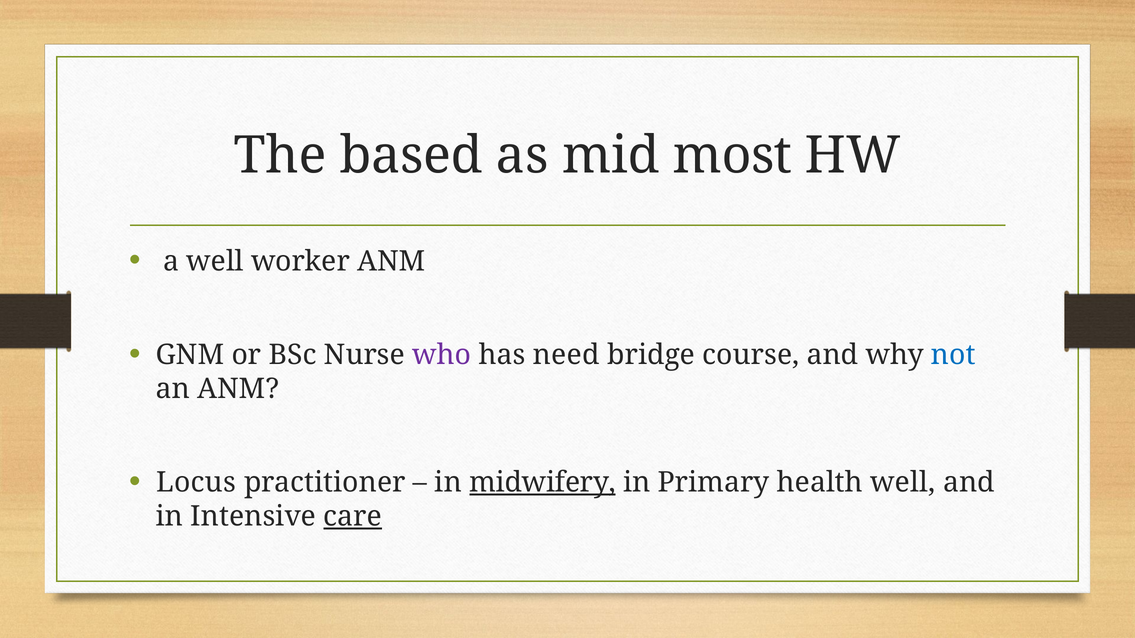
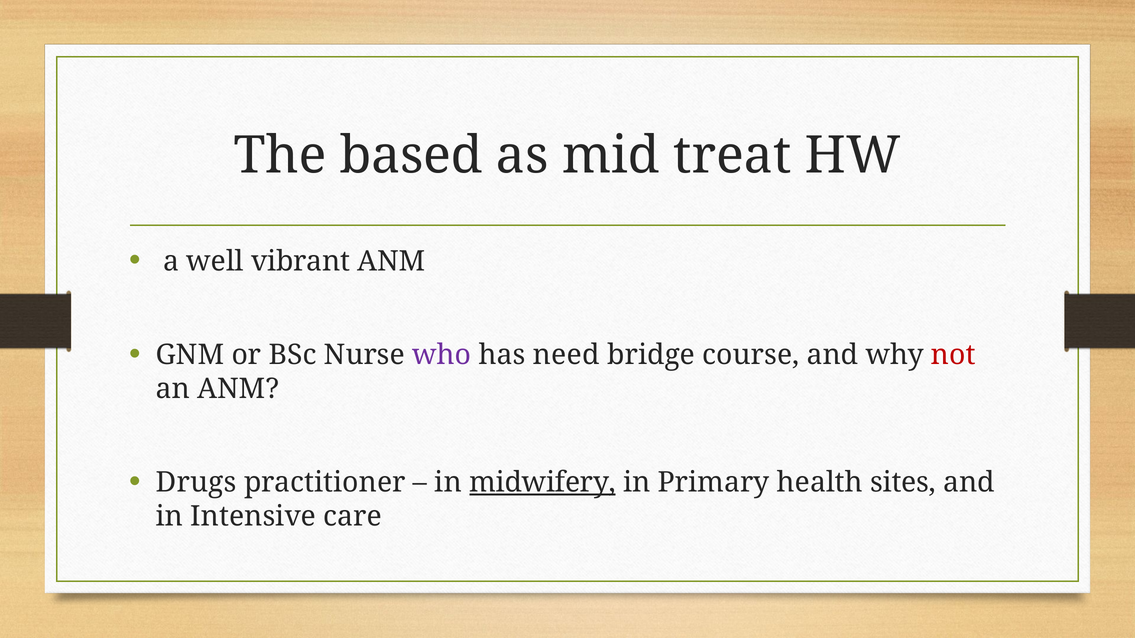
most: most -> treat
worker: worker -> vibrant
not colour: blue -> red
Locus: Locus -> Drugs
health well: well -> sites
care underline: present -> none
